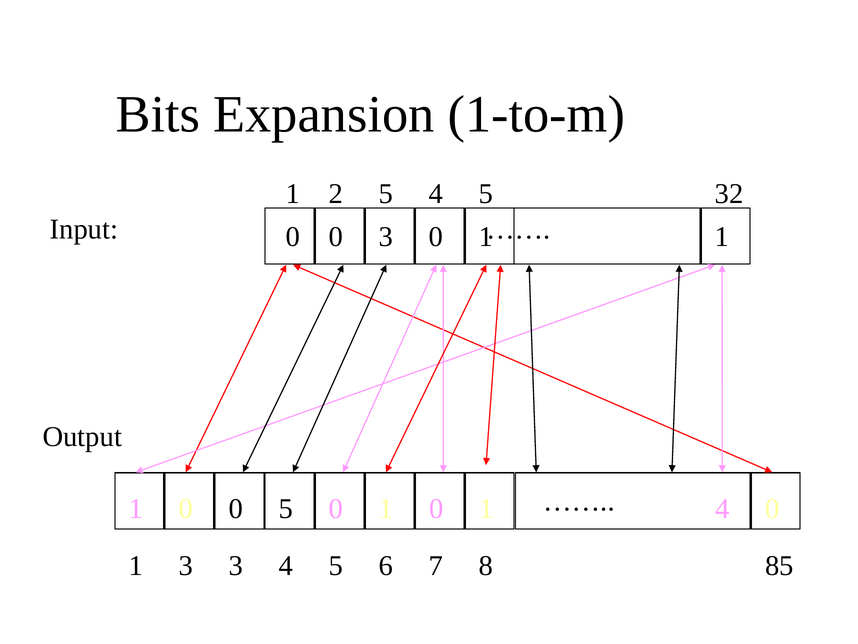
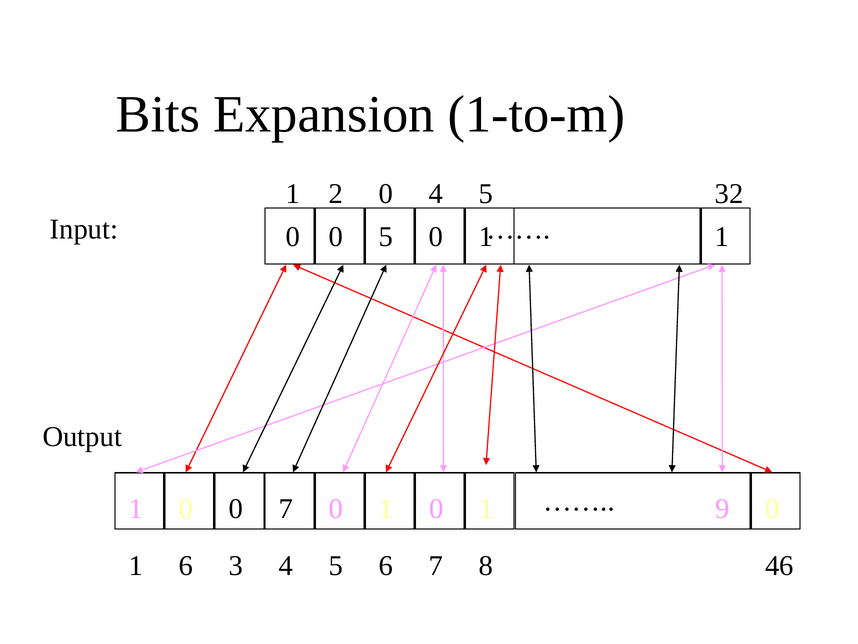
2 5: 5 -> 0
0 3: 3 -> 5
0 5: 5 -> 7
1 4: 4 -> 9
1 3: 3 -> 6
85: 85 -> 46
